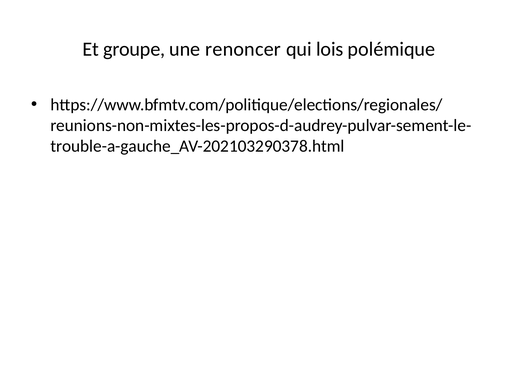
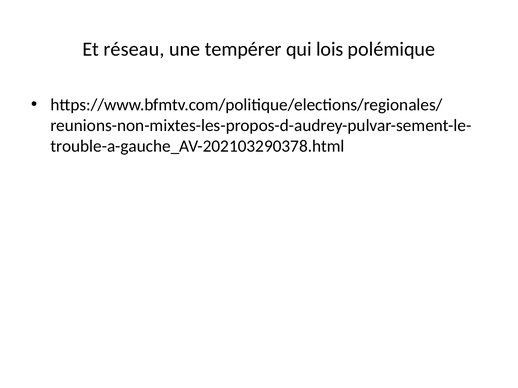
groupe: groupe -> réseau
renoncer: renoncer -> tempérer
